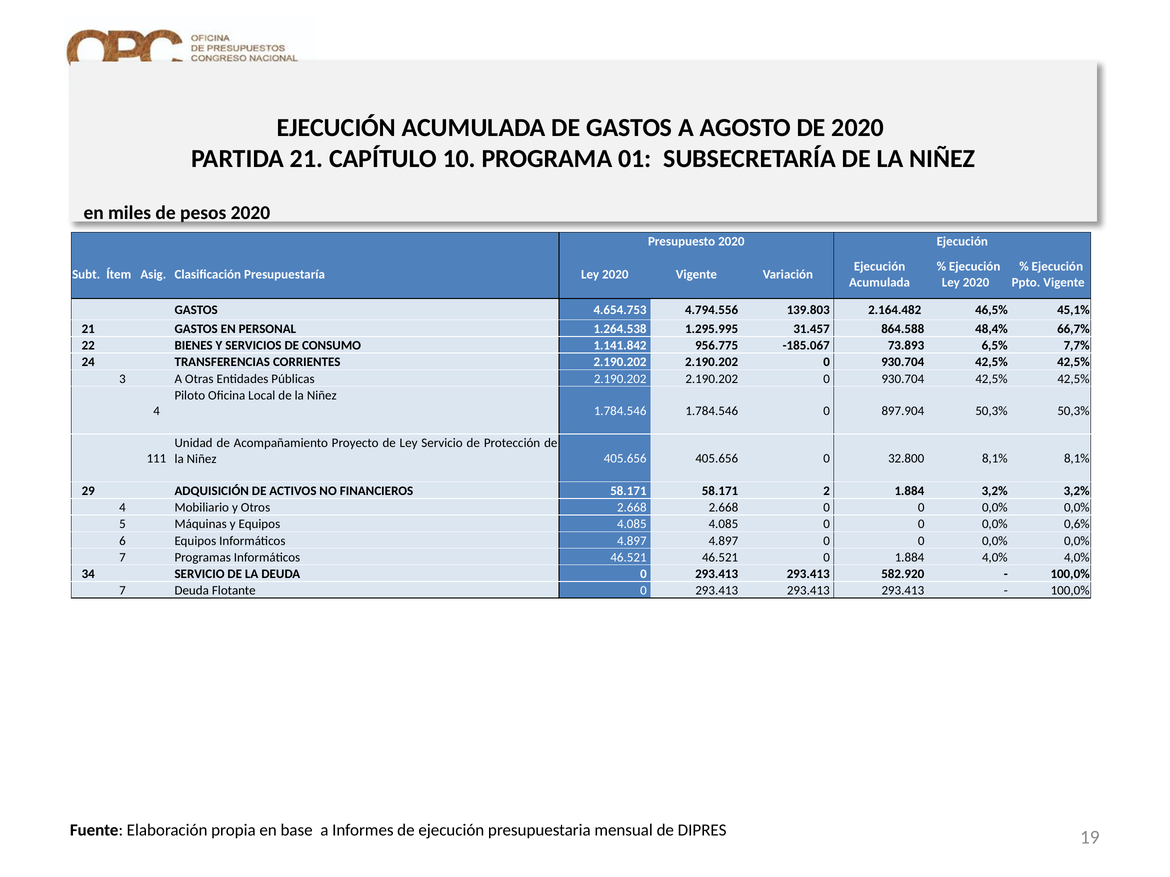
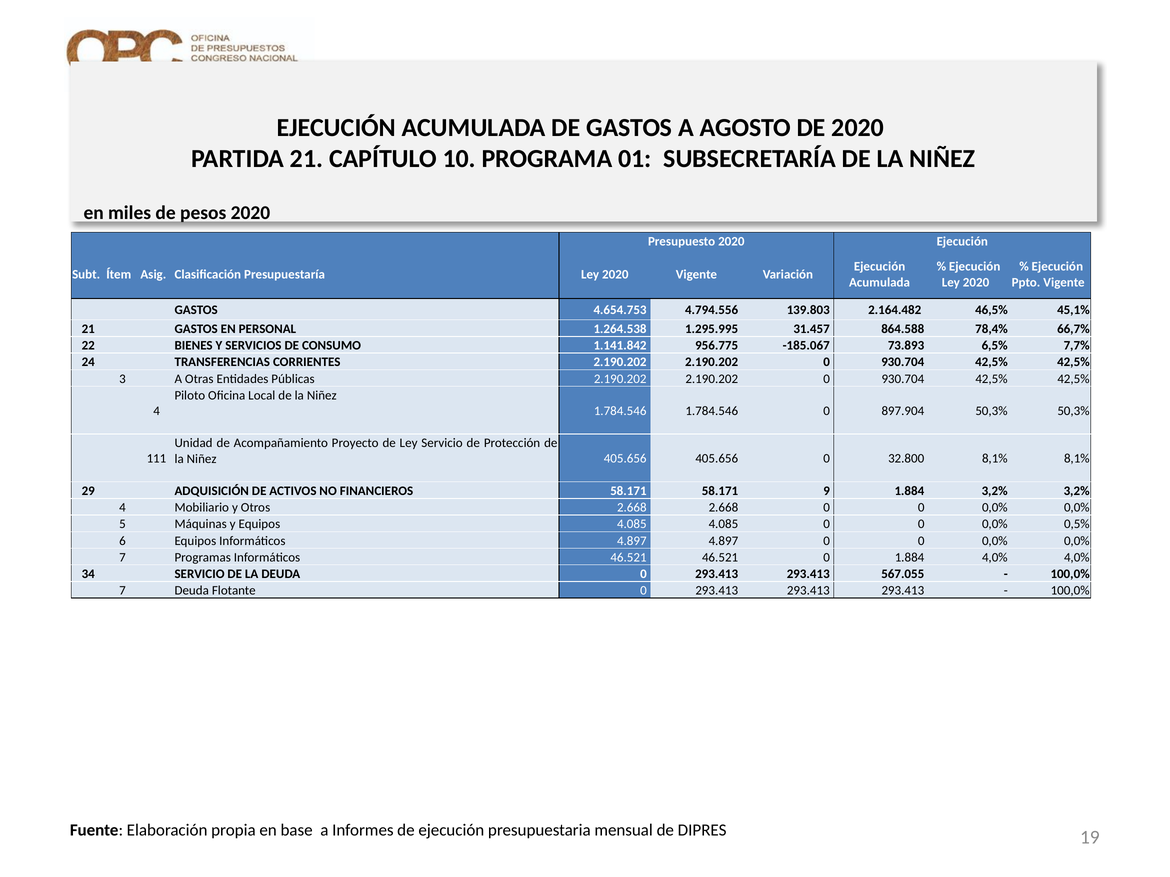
48,4%: 48,4% -> 78,4%
2: 2 -> 9
0,6%: 0,6% -> 0,5%
582.920: 582.920 -> 567.055
